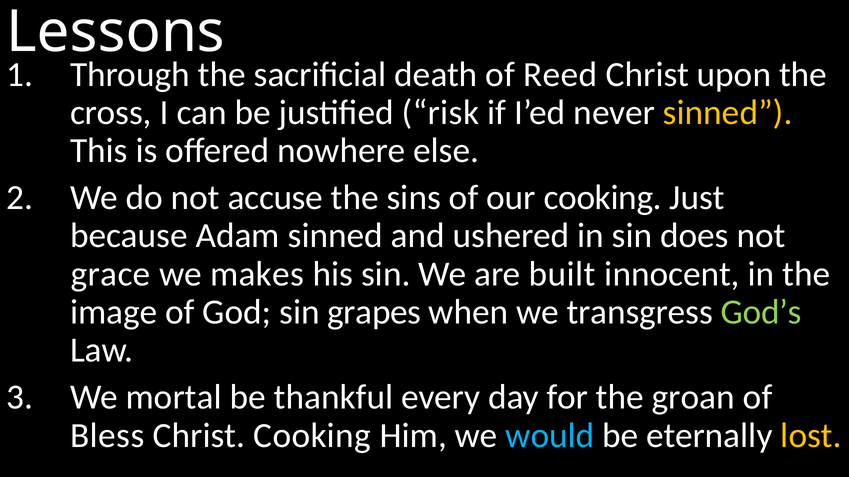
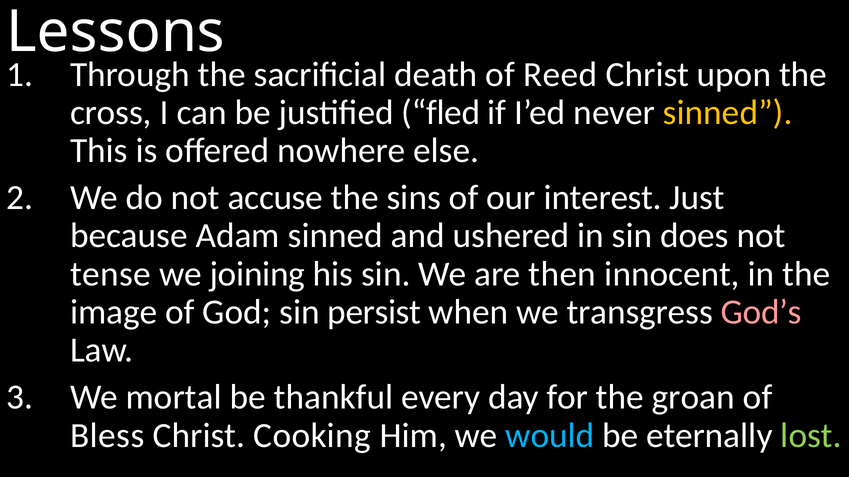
risk: risk -> fled
our cooking: cooking -> interest
grace: grace -> tense
makes: makes -> joining
built: built -> then
grapes: grapes -> persist
God’s colour: light green -> pink
lost colour: yellow -> light green
